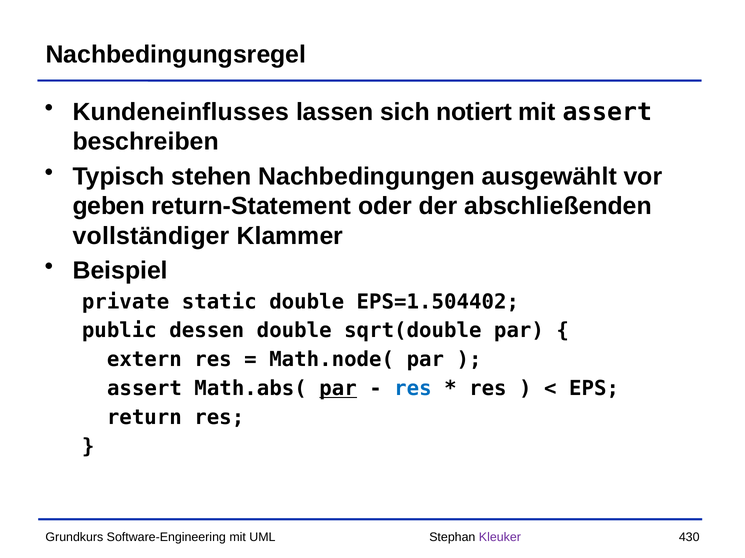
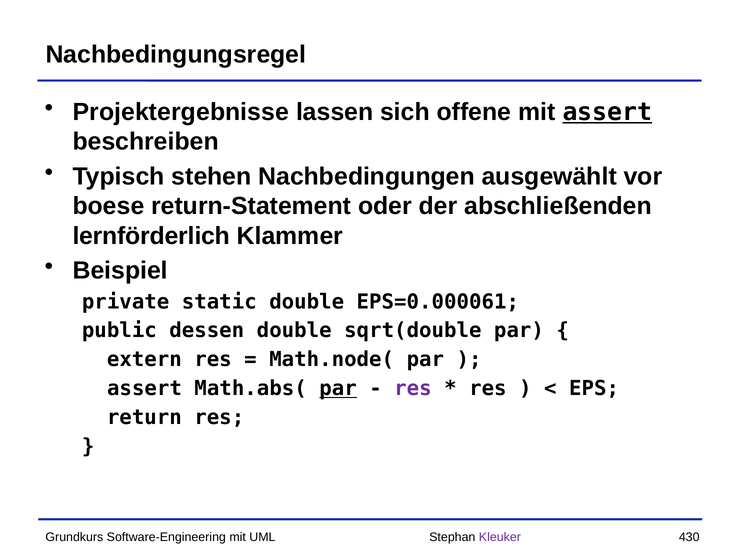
Kundeneinflusses: Kundeneinflusses -> Projektergebnisse
notiert: notiert -> offene
assert at (607, 112) underline: none -> present
geben: geben -> boese
vollständiger: vollständiger -> lernförderlich
EPS=1.504402: EPS=1.504402 -> EPS=0.000061
res at (413, 389) colour: blue -> purple
